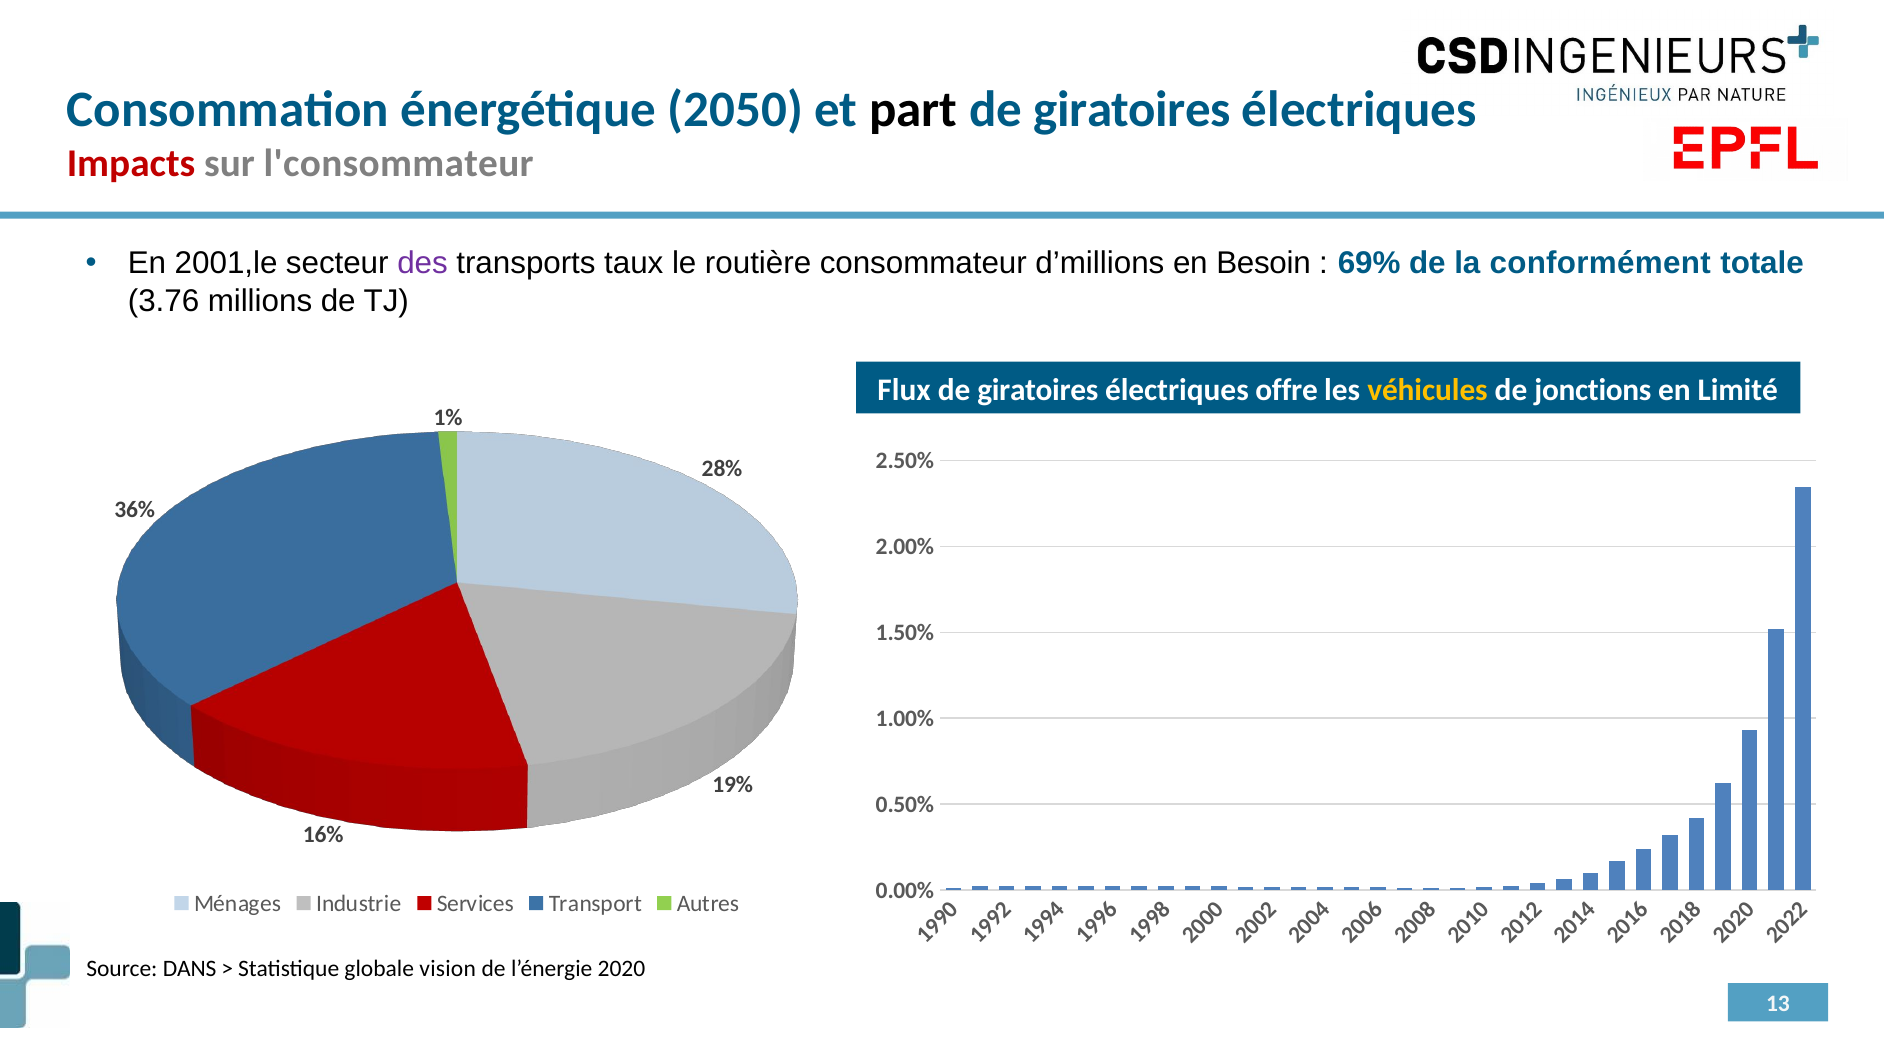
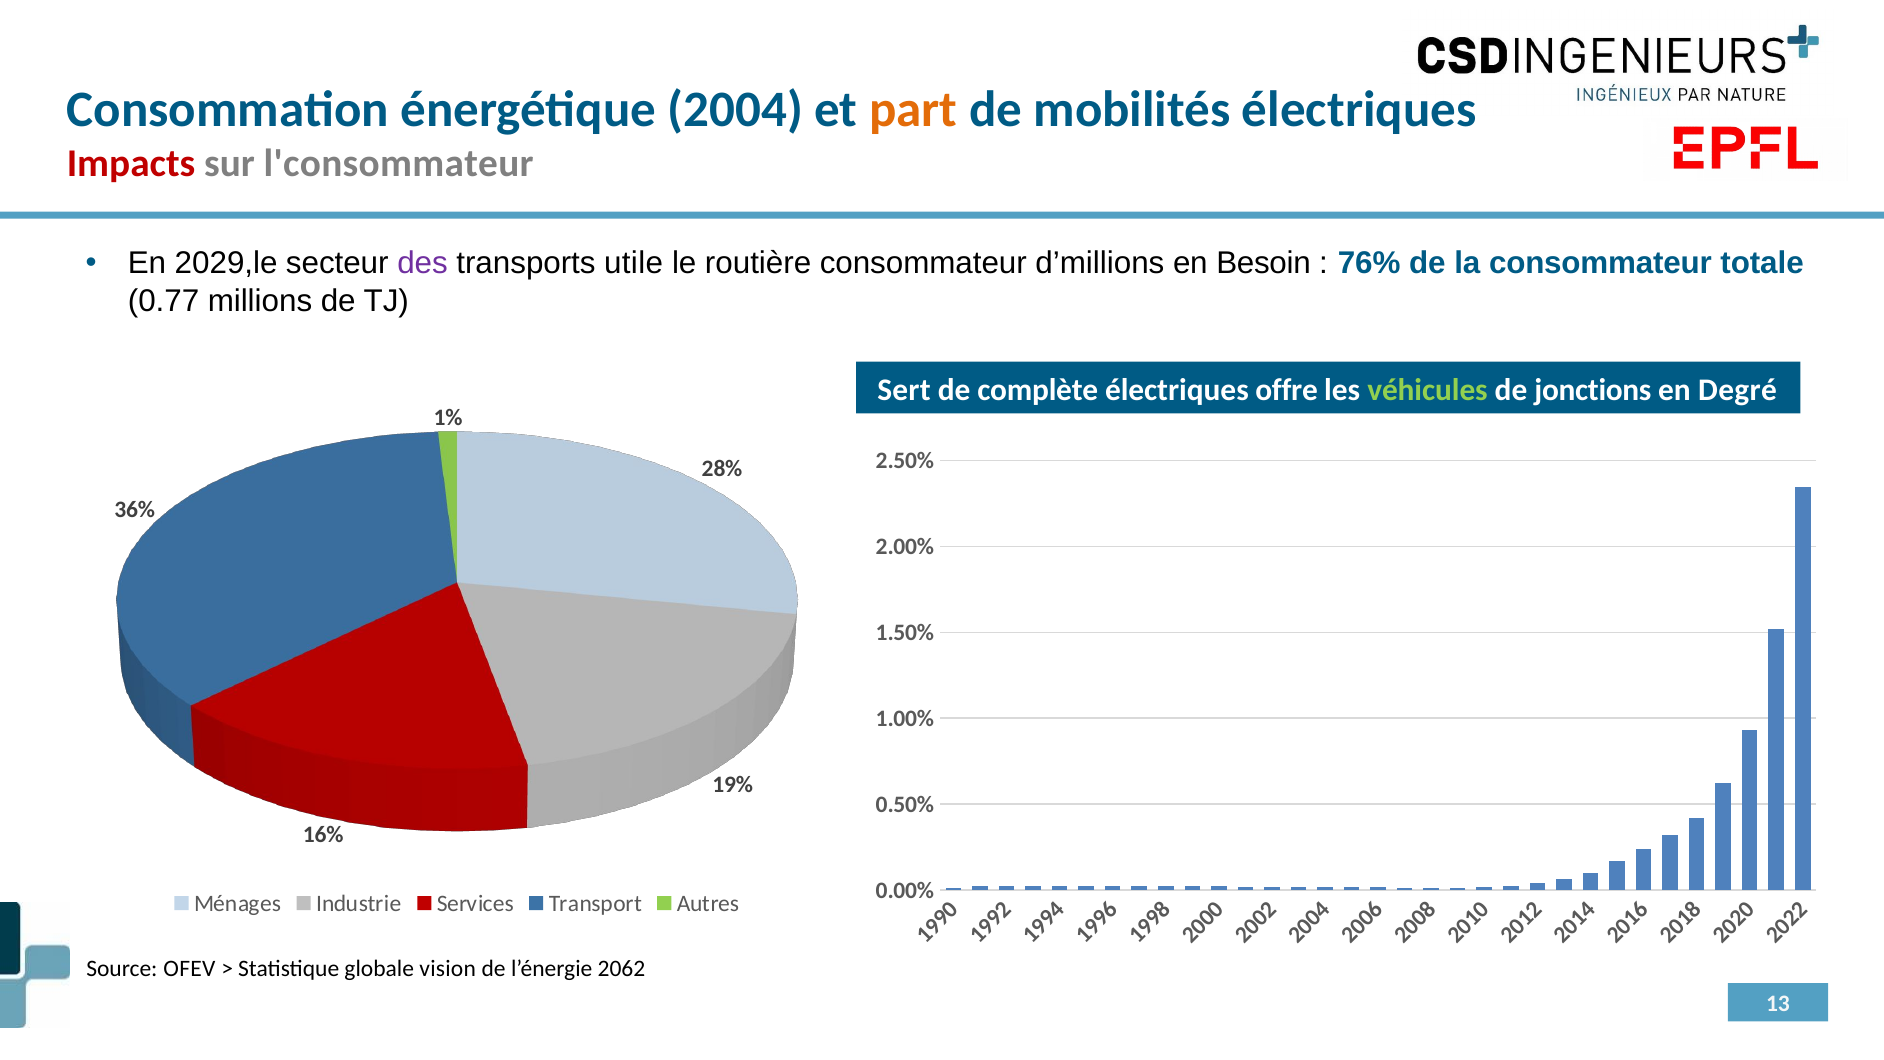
2050: 2050 -> 2004
part colour: black -> orange
giratoires at (1132, 110): giratoires -> mobilités
2001,le: 2001,le -> 2029,le
taux: taux -> utile
69%: 69% -> 76%
la conformément: conformément -> consommateur
3.76: 3.76 -> 0.77
Flux: Flux -> Sert
giratoires at (1038, 390): giratoires -> complète
véhicules colour: yellow -> light green
Limité: Limité -> Degré
DANS: DANS -> OFEV
2020: 2020 -> 2062
